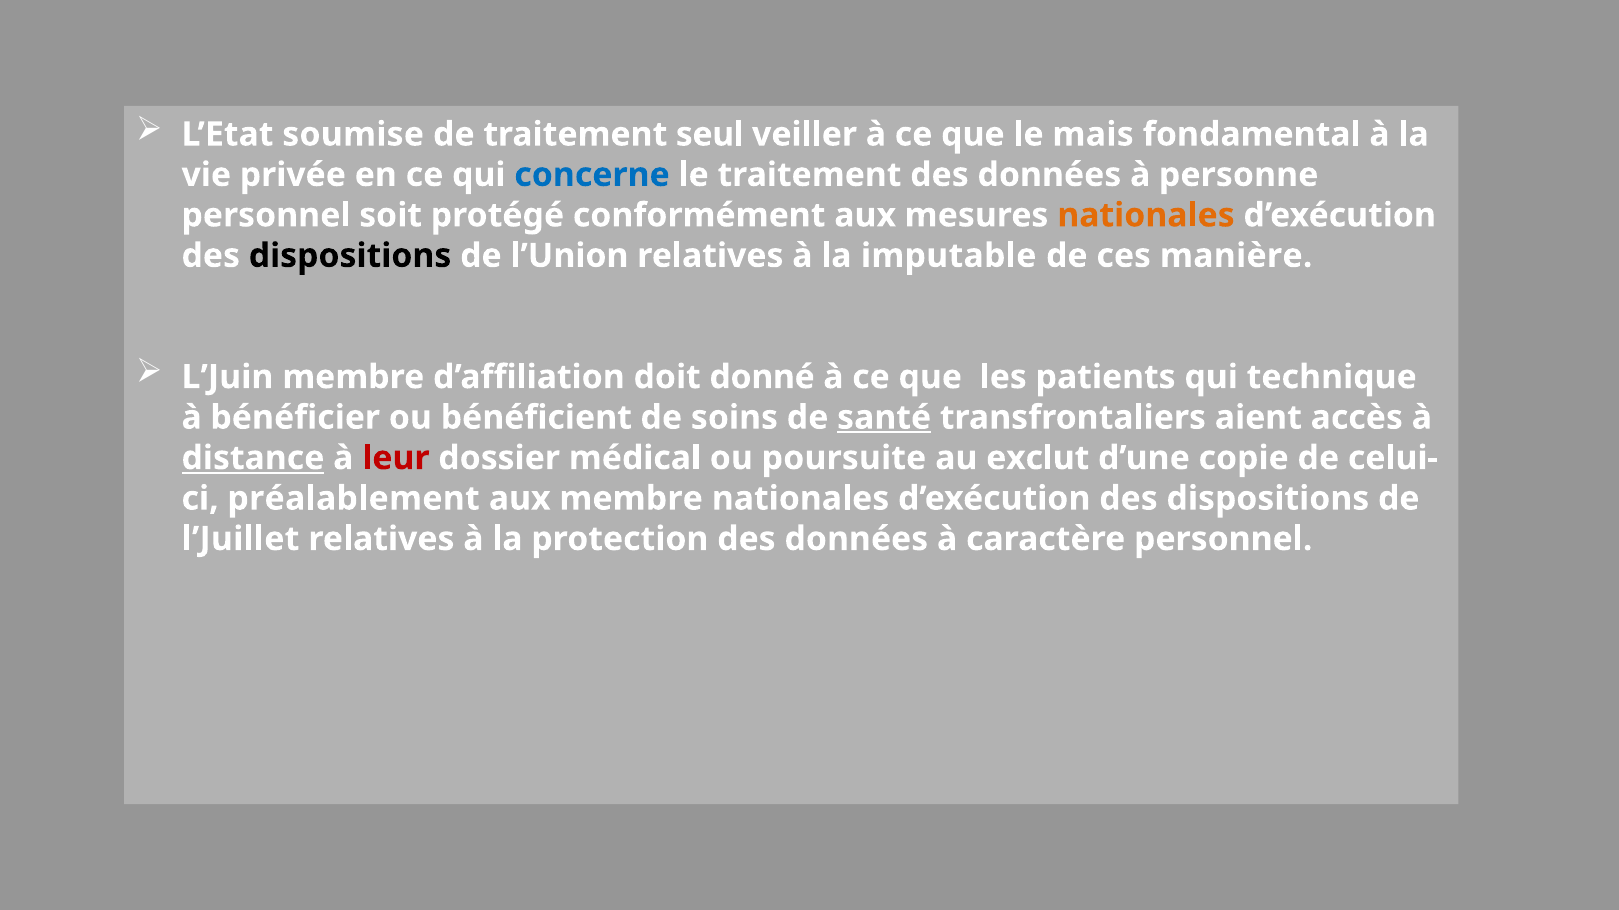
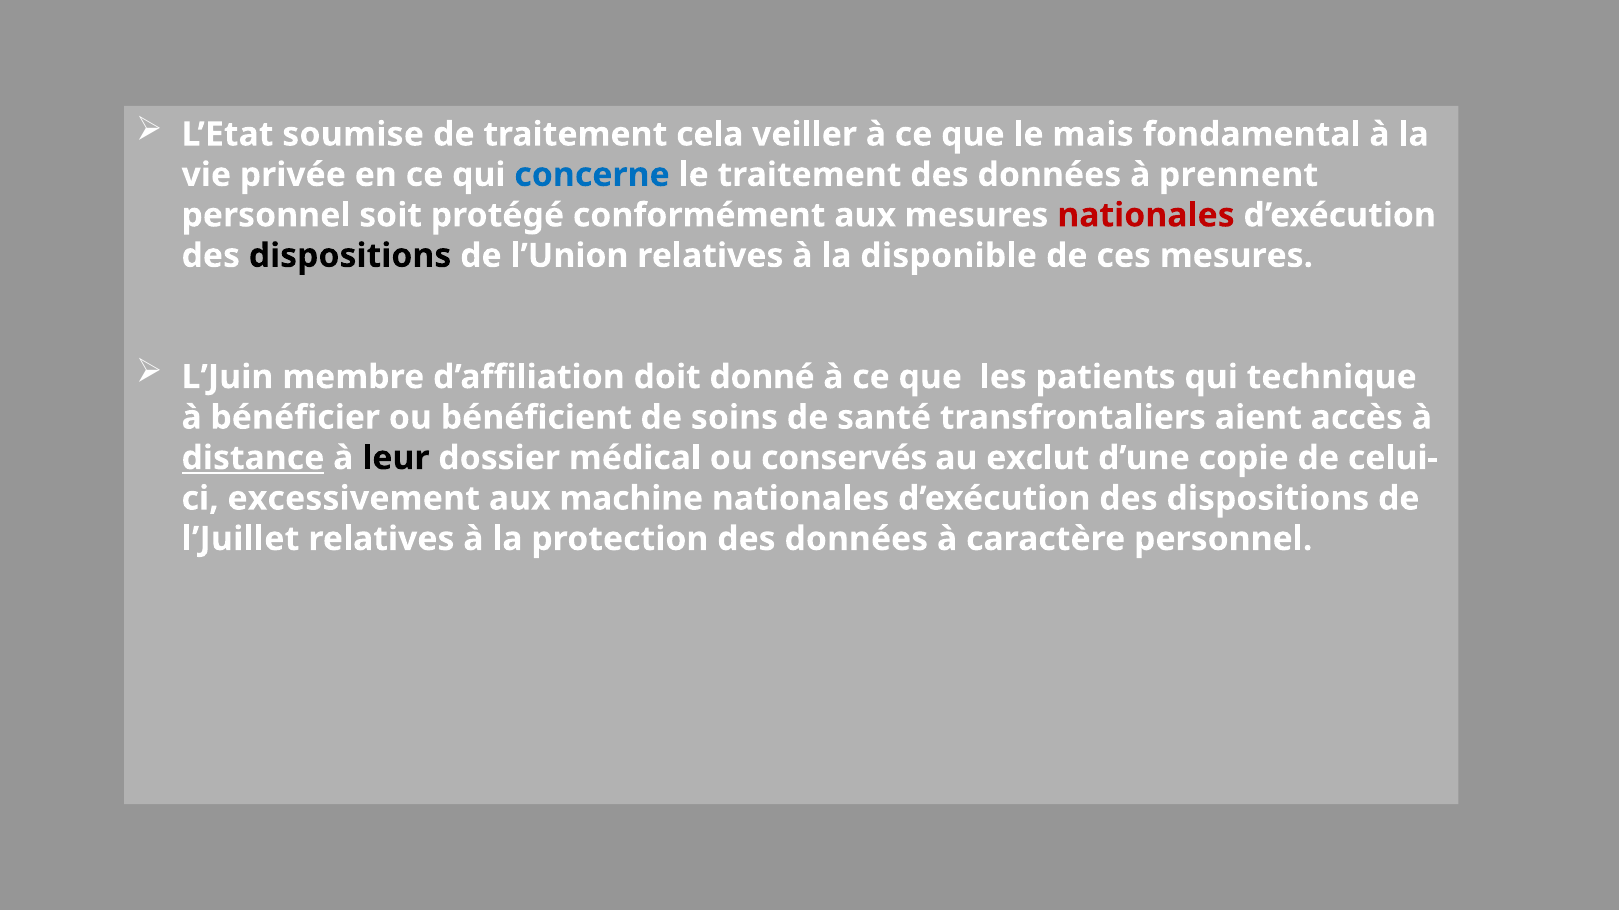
seul: seul -> cela
personne: personne -> prennent
nationales at (1146, 215) colour: orange -> red
imputable: imputable -> disponible
ces manière: manière -> mesures
santé underline: present -> none
leur colour: red -> black
poursuite: poursuite -> conservés
préalablement: préalablement -> excessivement
aux membre: membre -> machine
